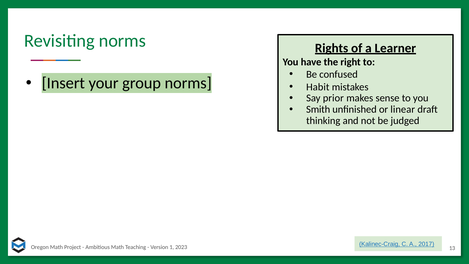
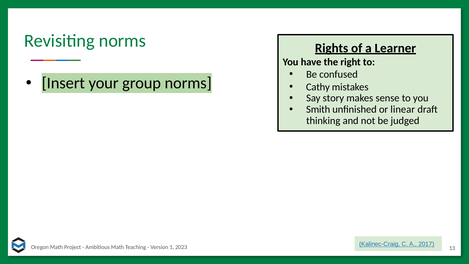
Habit: Habit -> Cathy
prior: prior -> story
